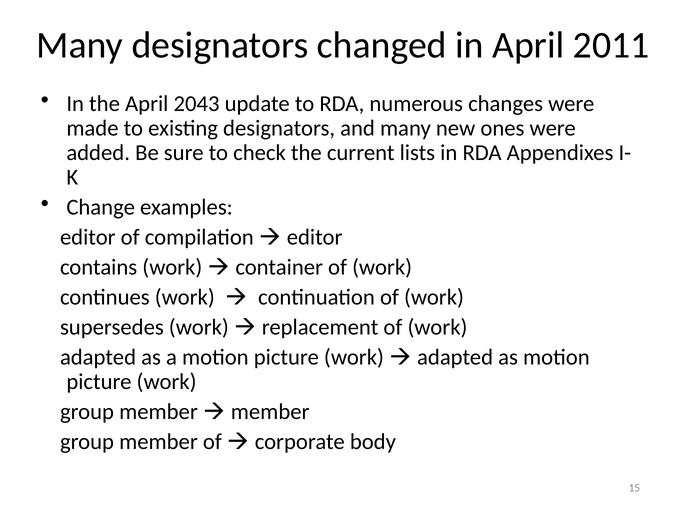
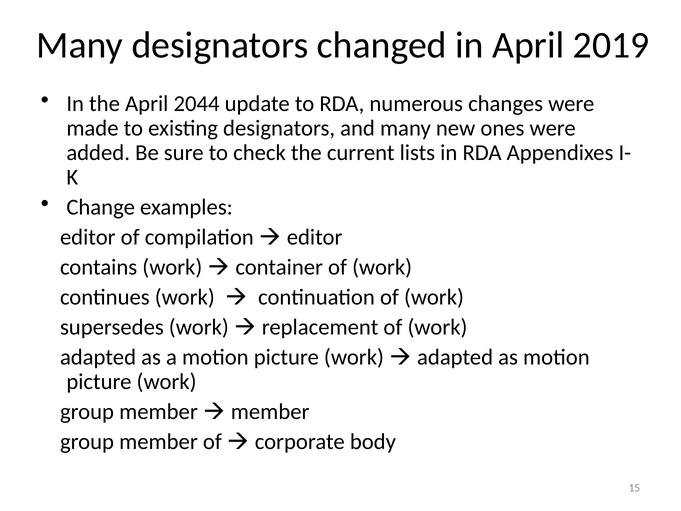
2011: 2011 -> 2019
2043: 2043 -> 2044
